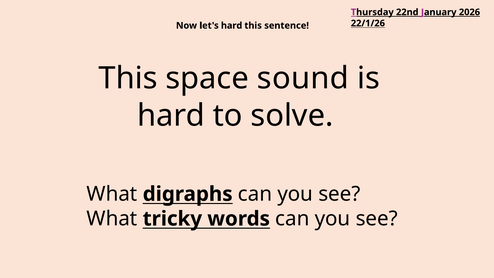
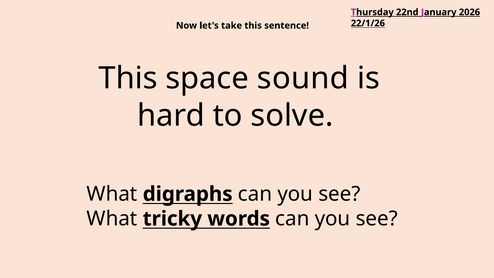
let's hard: hard -> take
